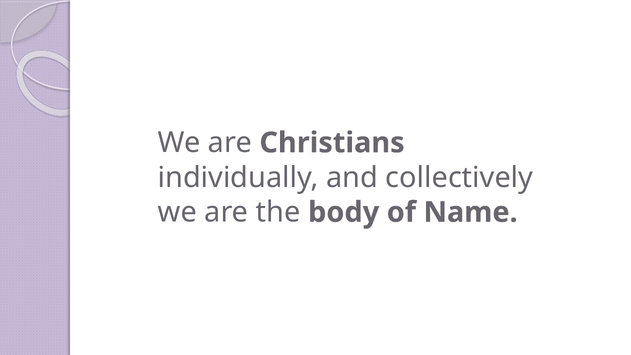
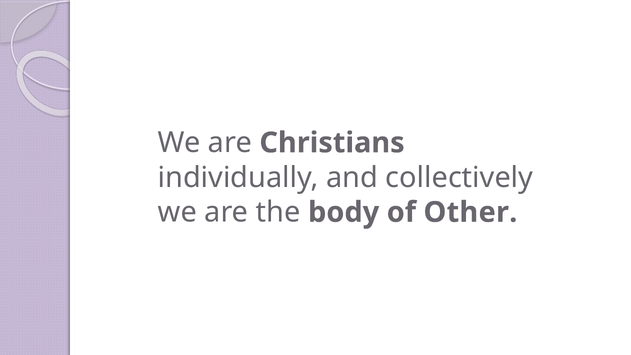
Name: Name -> Other
